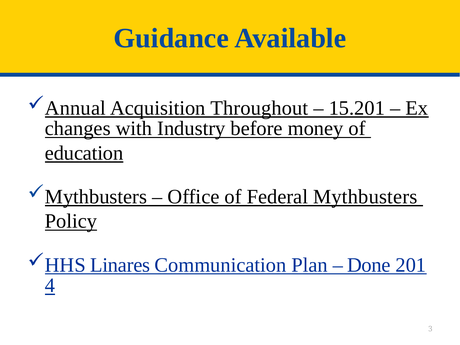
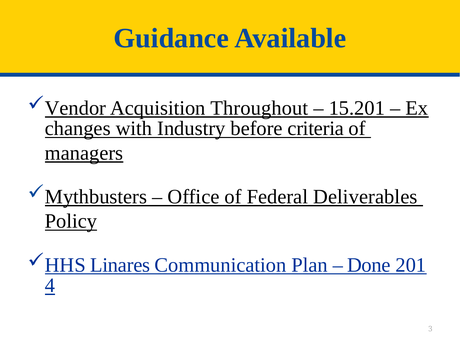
Annual: Annual -> Vendor
money: money -> criteria
education: education -> managers
Federal Mythbusters: Mythbusters -> Deliverables
